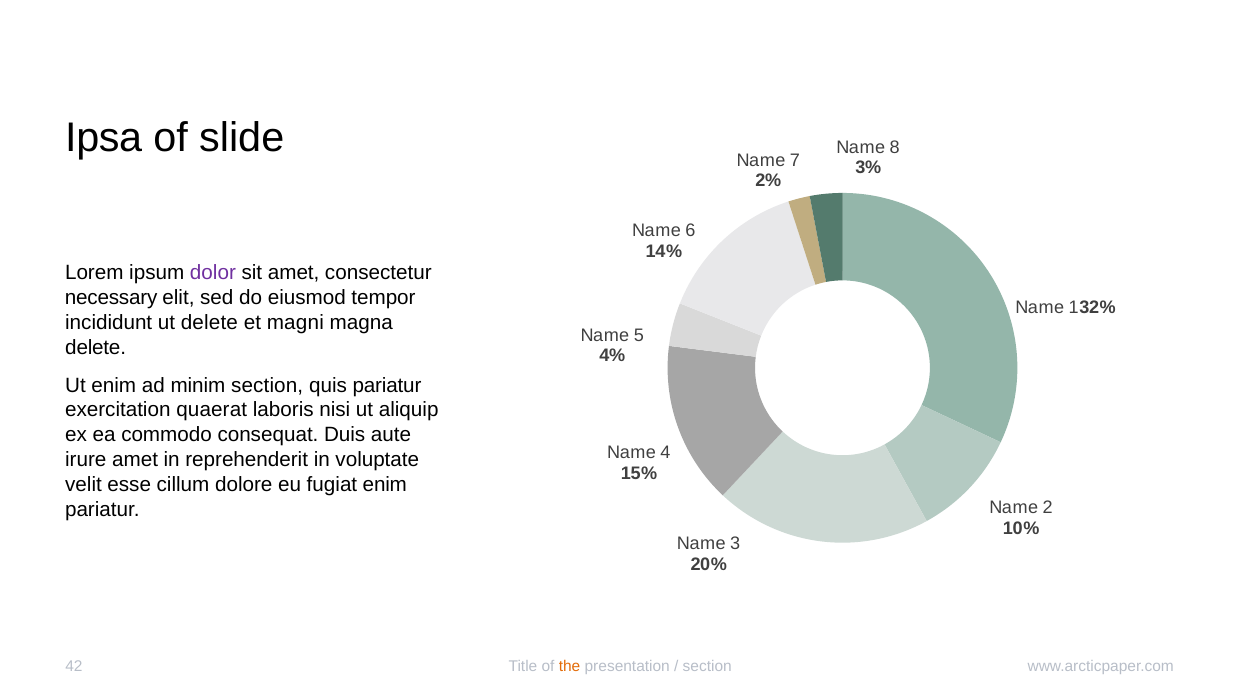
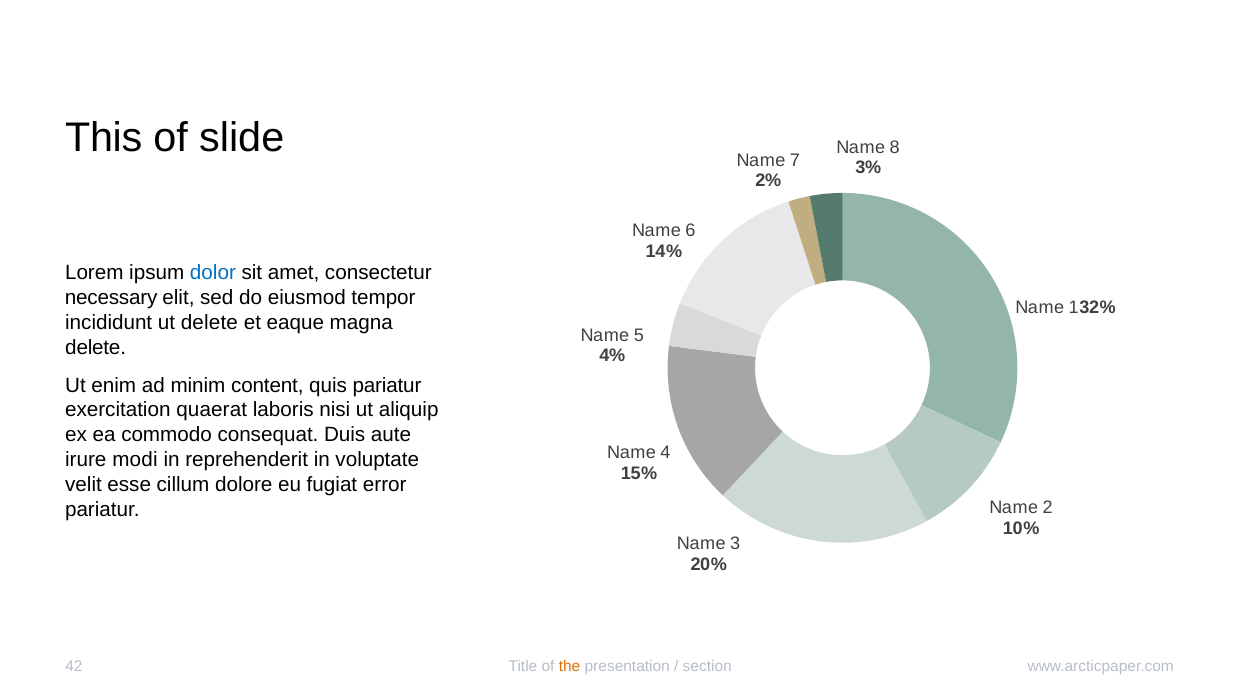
Ipsa: Ipsa -> This
dolor colour: purple -> blue
magni: magni -> eaque
minim section: section -> content
irure amet: amet -> modi
fugiat enim: enim -> error
